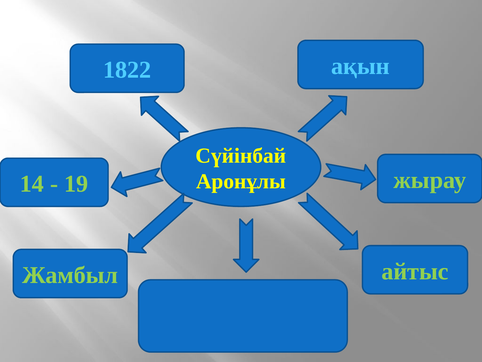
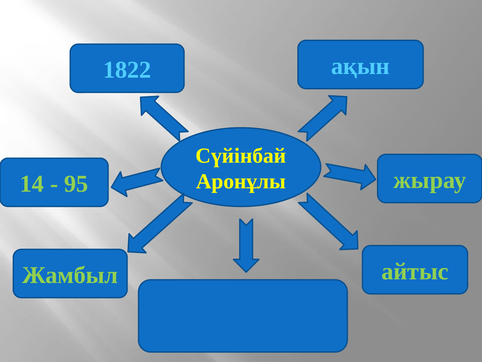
19: 19 -> 95
